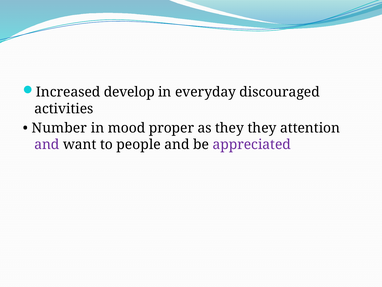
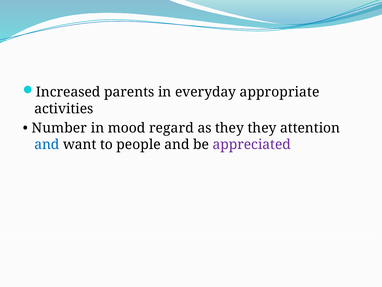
develop: develop -> parents
discouraged: discouraged -> appropriate
proper: proper -> regard
and at (47, 144) colour: purple -> blue
